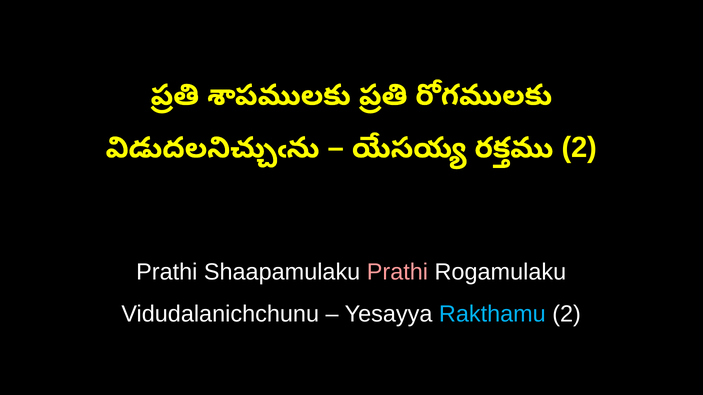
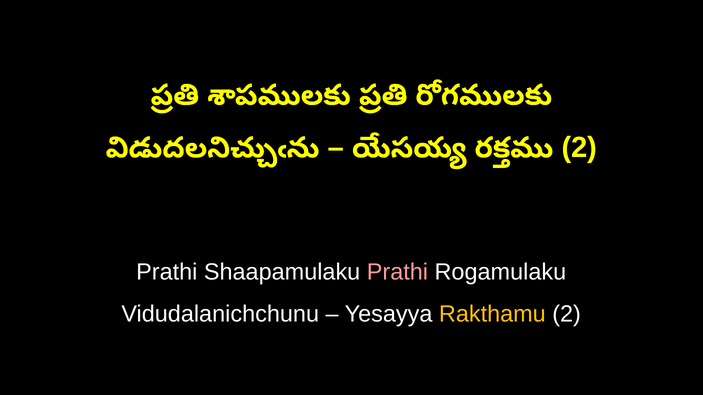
Rakthamu colour: light blue -> yellow
